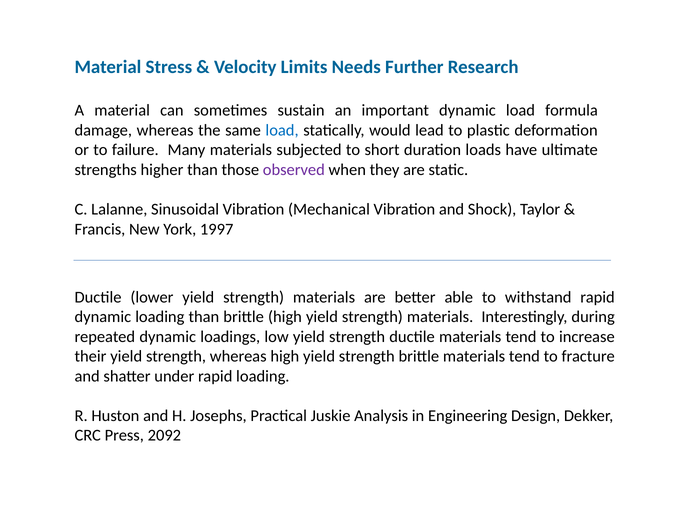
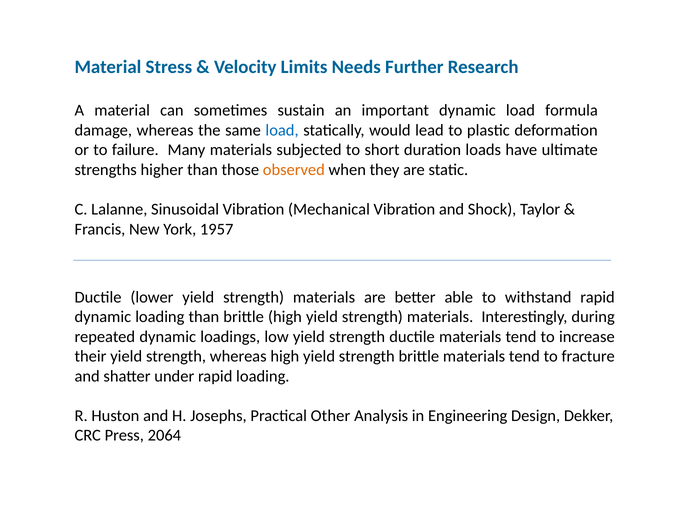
observed colour: purple -> orange
1997: 1997 -> 1957
Juskie: Juskie -> Other
2092: 2092 -> 2064
